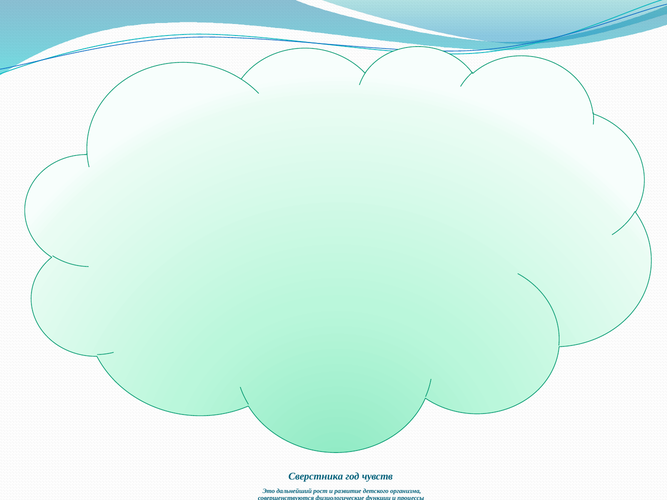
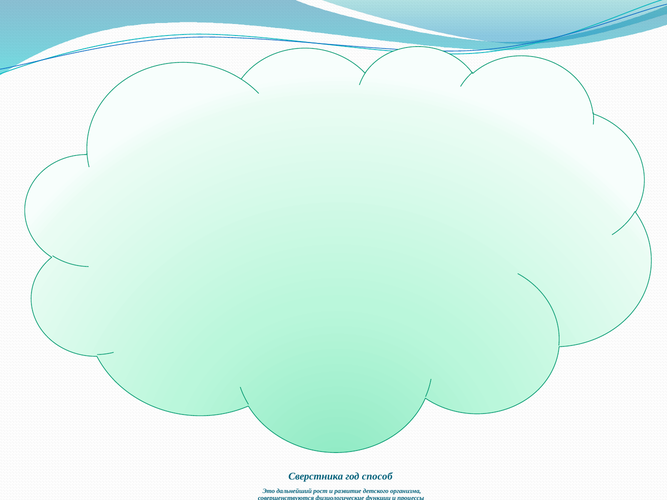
чувств: чувств -> способ
